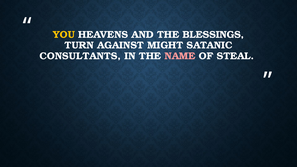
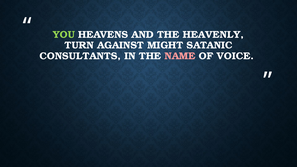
YOU colour: yellow -> light green
BLESSINGS: BLESSINGS -> HEAVENLY
STEAL: STEAL -> VOICE
